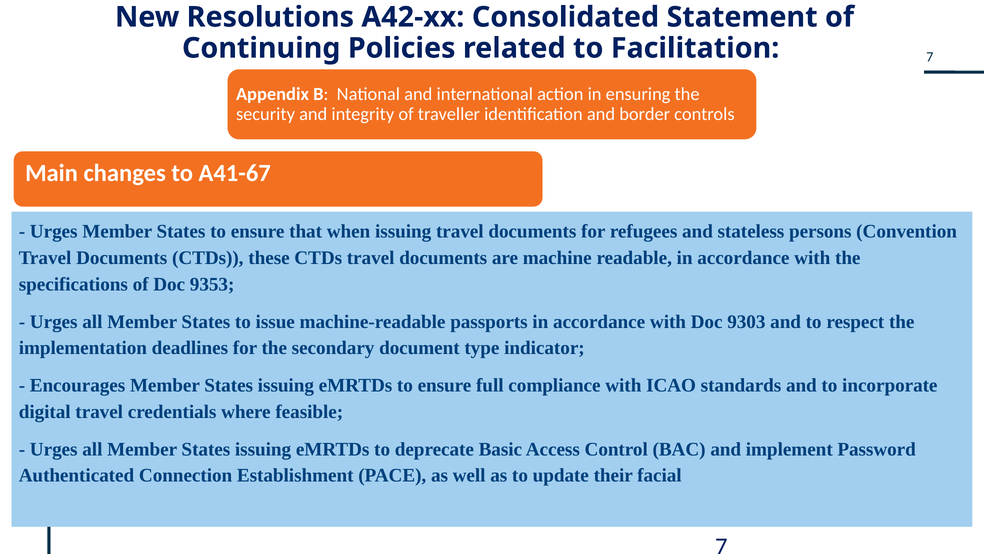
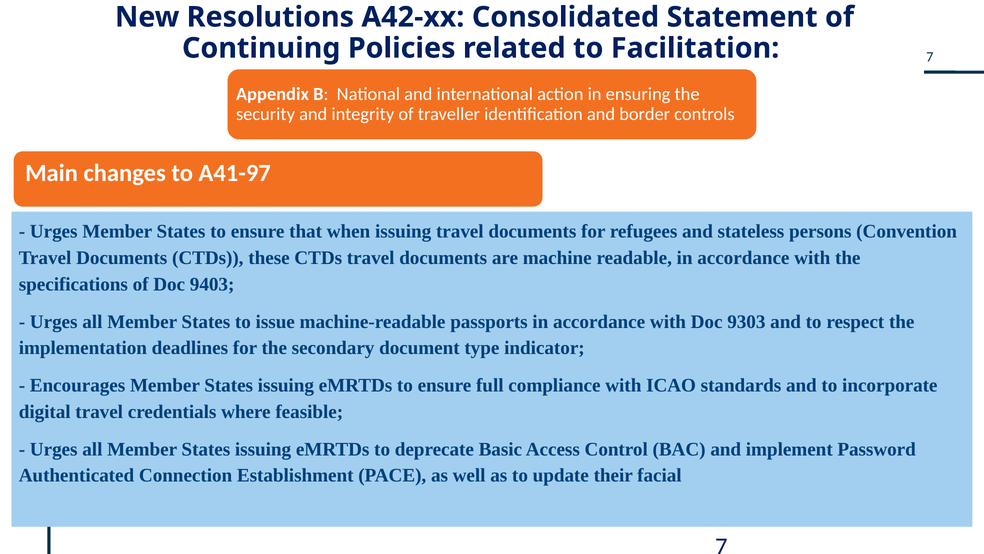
A41-67: A41-67 -> A41-97
9353: 9353 -> 9403
